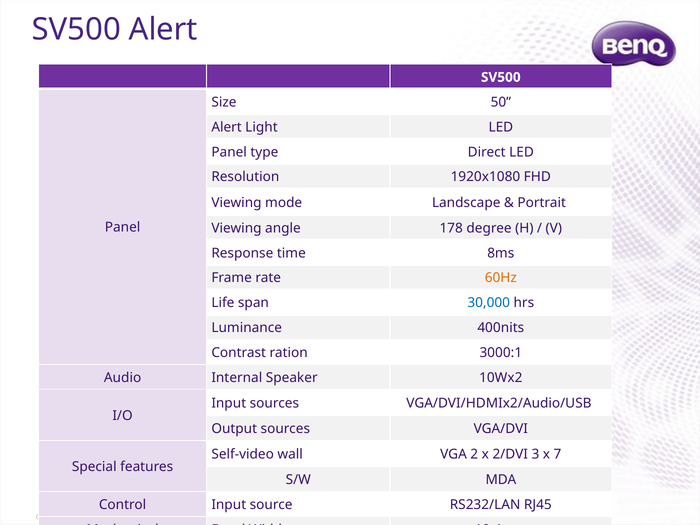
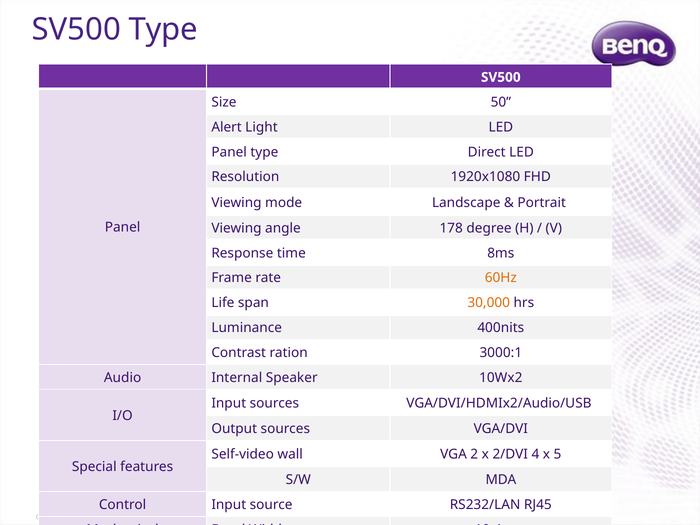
SV500 Alert: Alert -> Type
30,000 colour: blue -> orange
3: 3 -> 4
7: 7 -> 5
